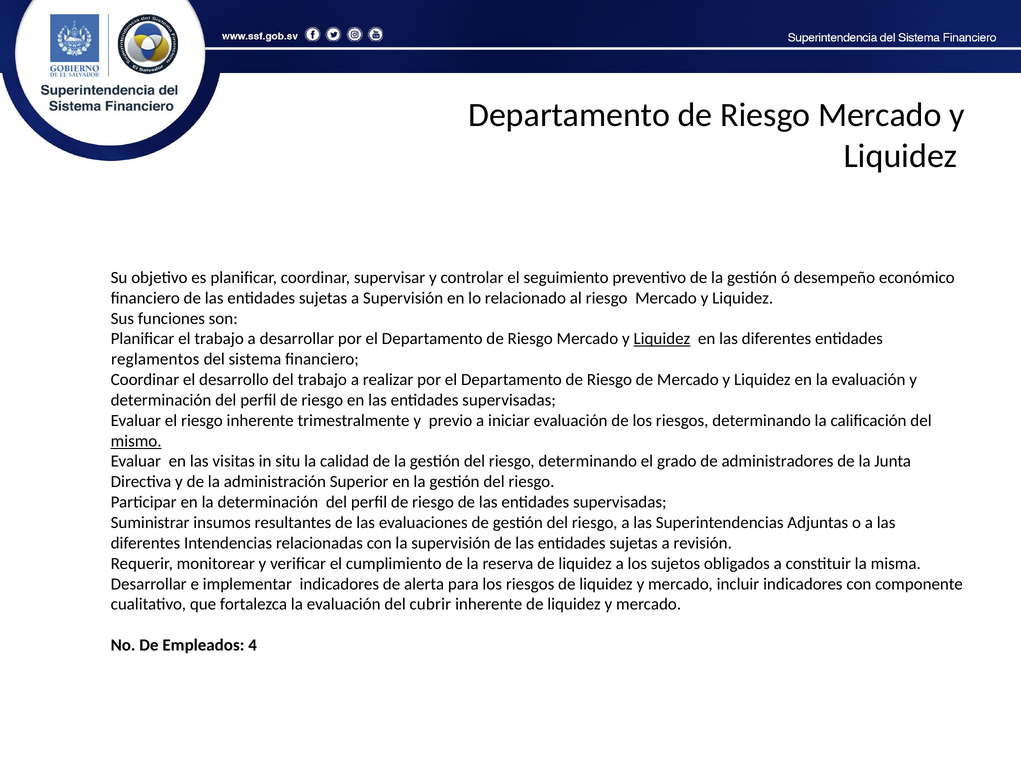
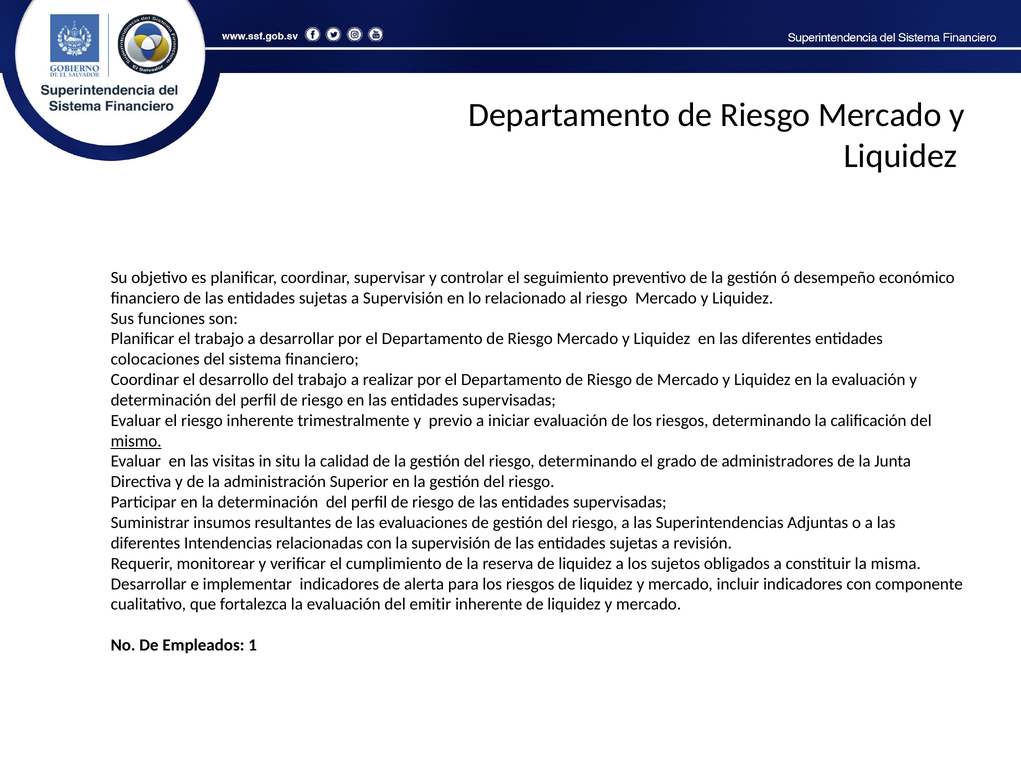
Liquidez at (662, 339) underline: present -> none
reglamentos: reglamentos -> colocaciones
cubrir: cubrir -> emitir
4: 4 -> 1
